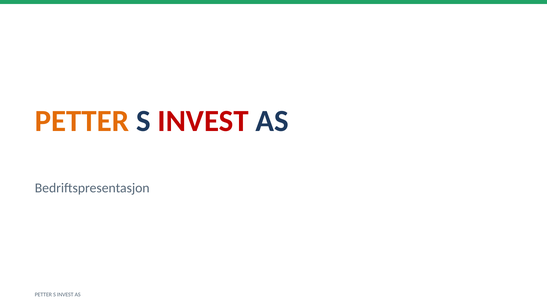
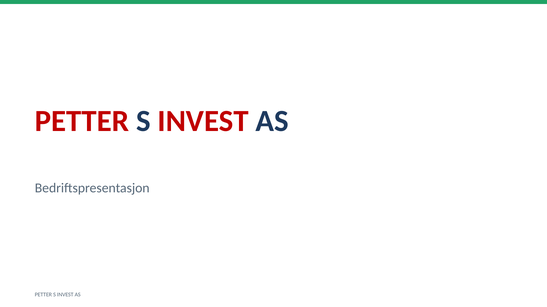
PETTER at (82, 121) colour: orange -> red
